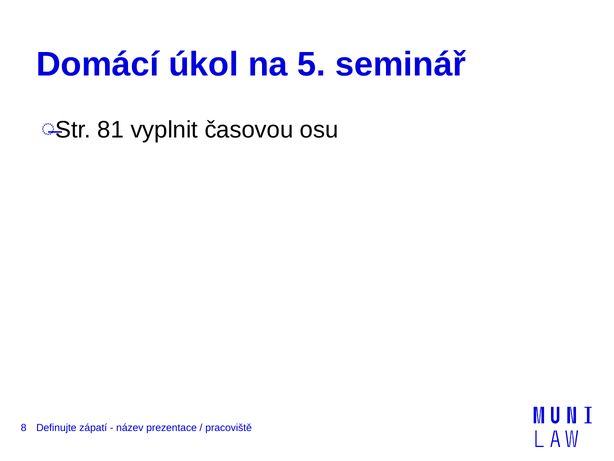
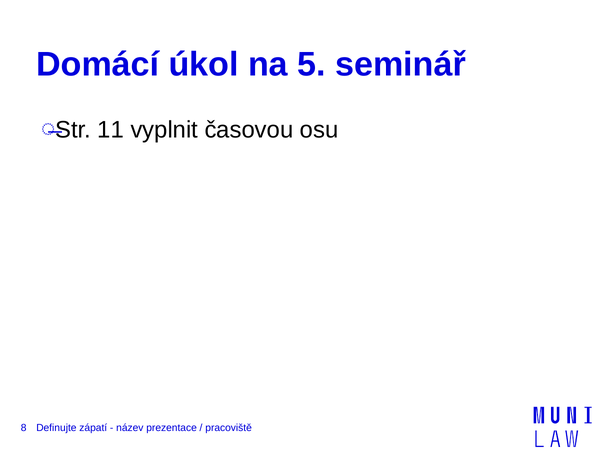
81: 81 -> 11
